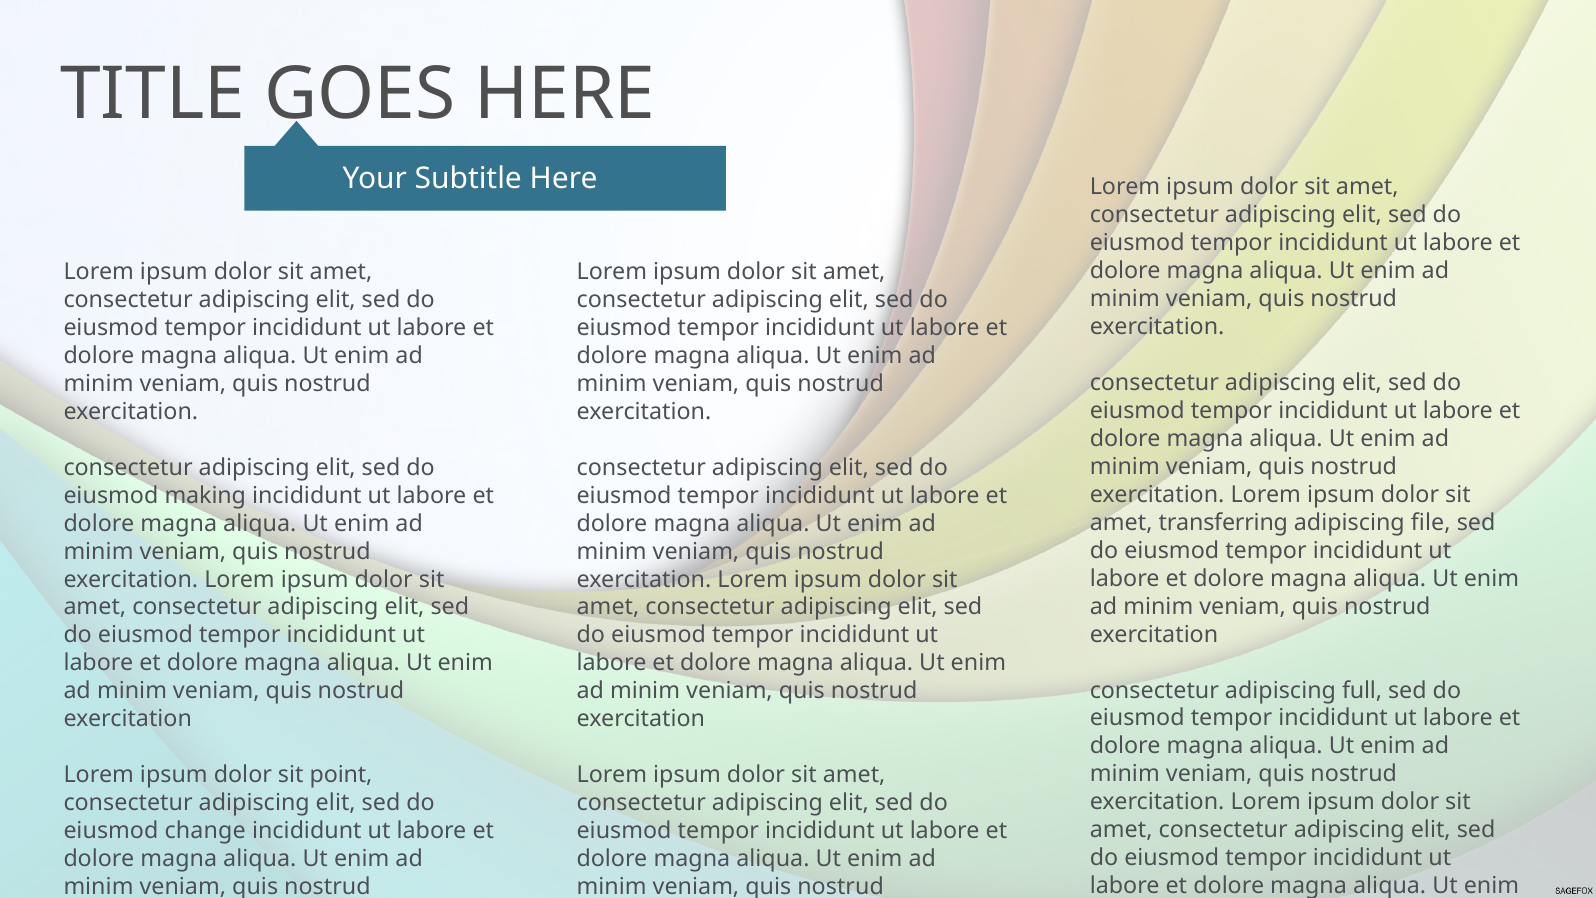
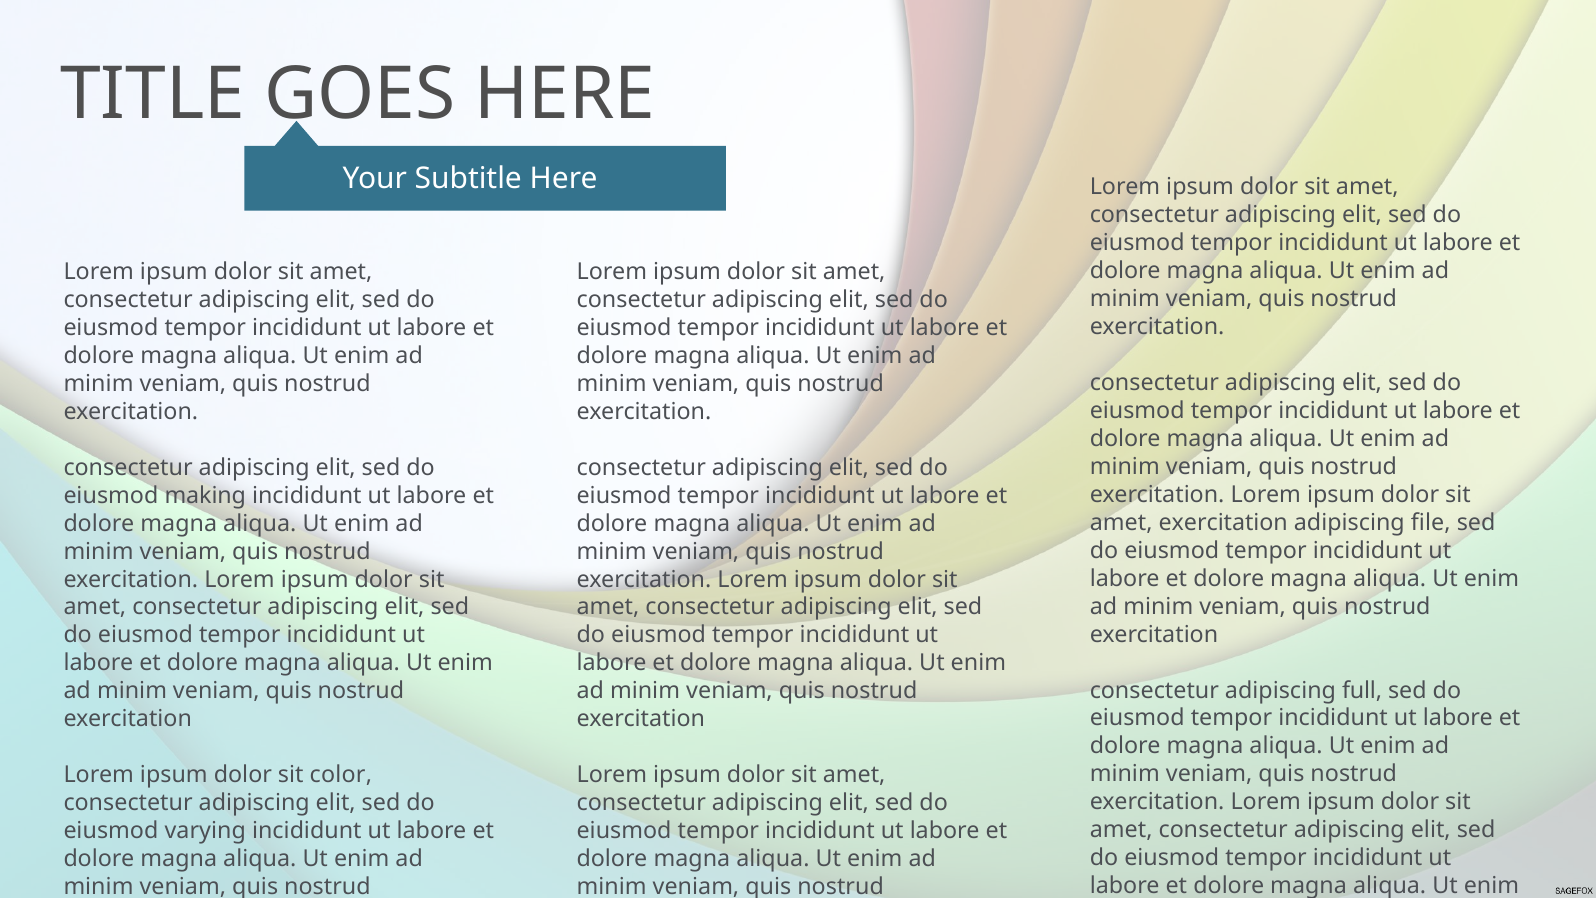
amet transferring: transferring -> exercitation
point: point -> color
change: change -> varying
